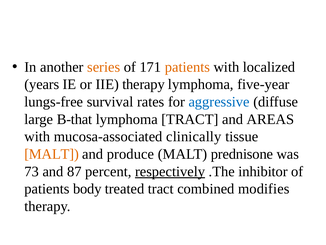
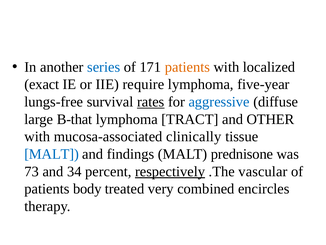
series colour: orange -> blue
years: years -> exact
IIE therapy: therapy -> require
rates underline: none -> present
AREAS: AREAS -> OTHER
MALT at (52, 154) colour: orange -> blue
produce: produce -> findings
87: 87 -> 34
inhibitor: inhibitor -> vascular
treated tract: tract -> very
modifies: modifies -> encircles
